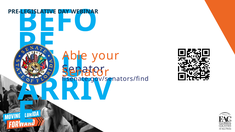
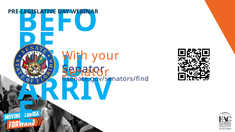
Able: Able -> With
